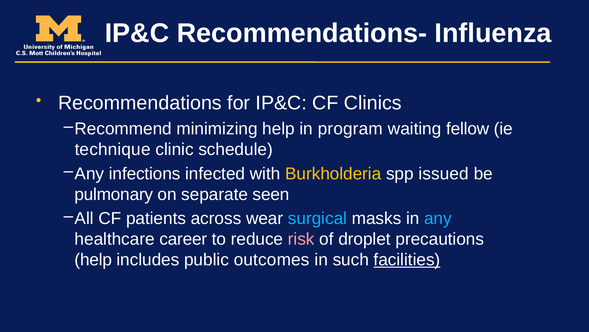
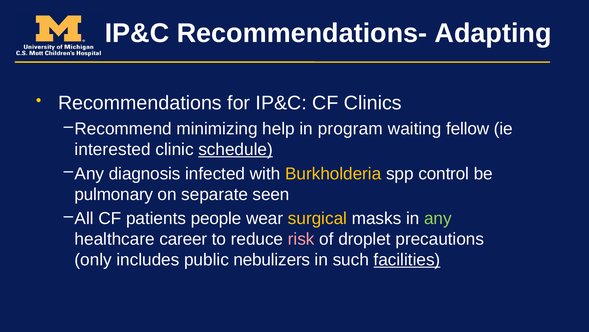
Influenza: Influenza -> Adapting
technique: technique -> interested
schedule underline: none -> present
infections: infections -> diagnosis
issued: issued -> control
across: across -> people
surgical colour: light blue -> yellow
any at (438, 218) colour: light blue -> light green
help at (93, 259): help -> only
outcomes: outcomes -> nebulizers
